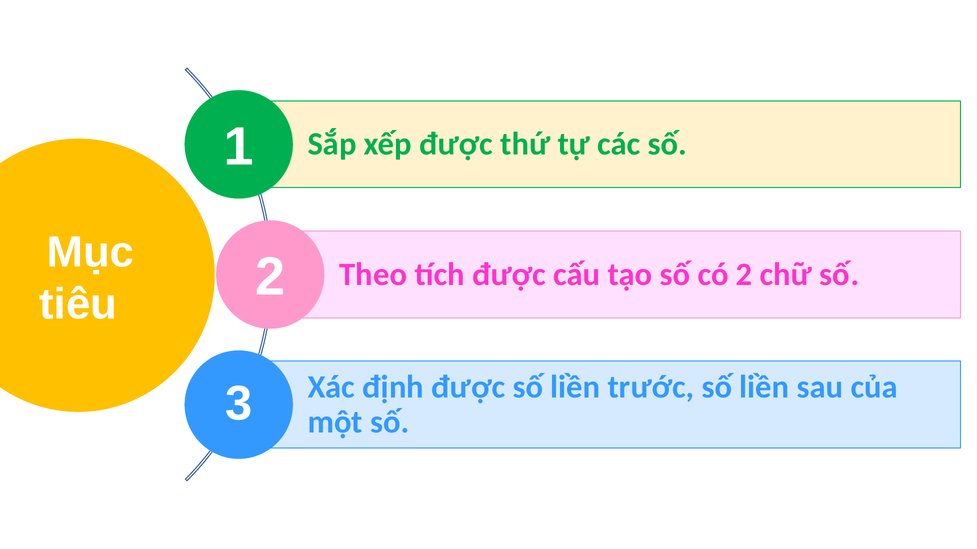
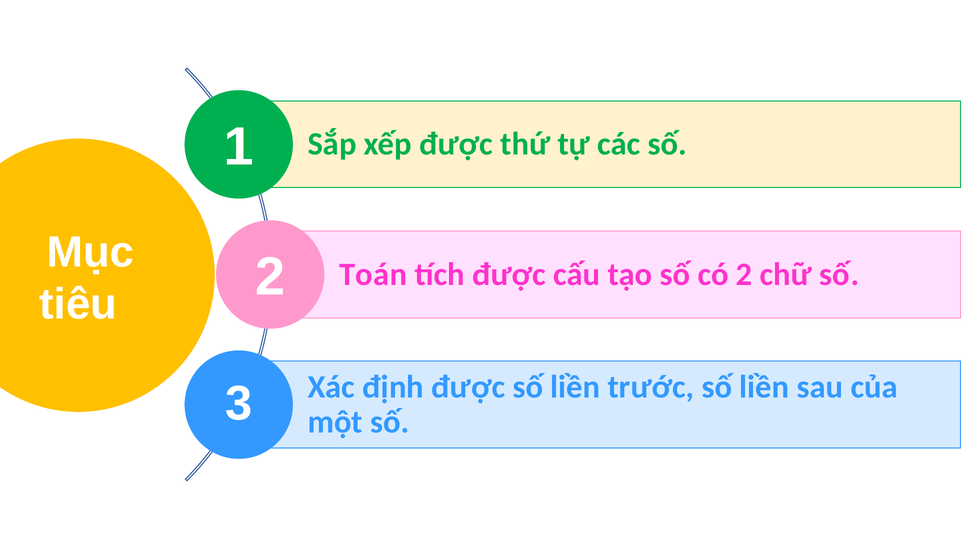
Theo: Theo -> Toán
